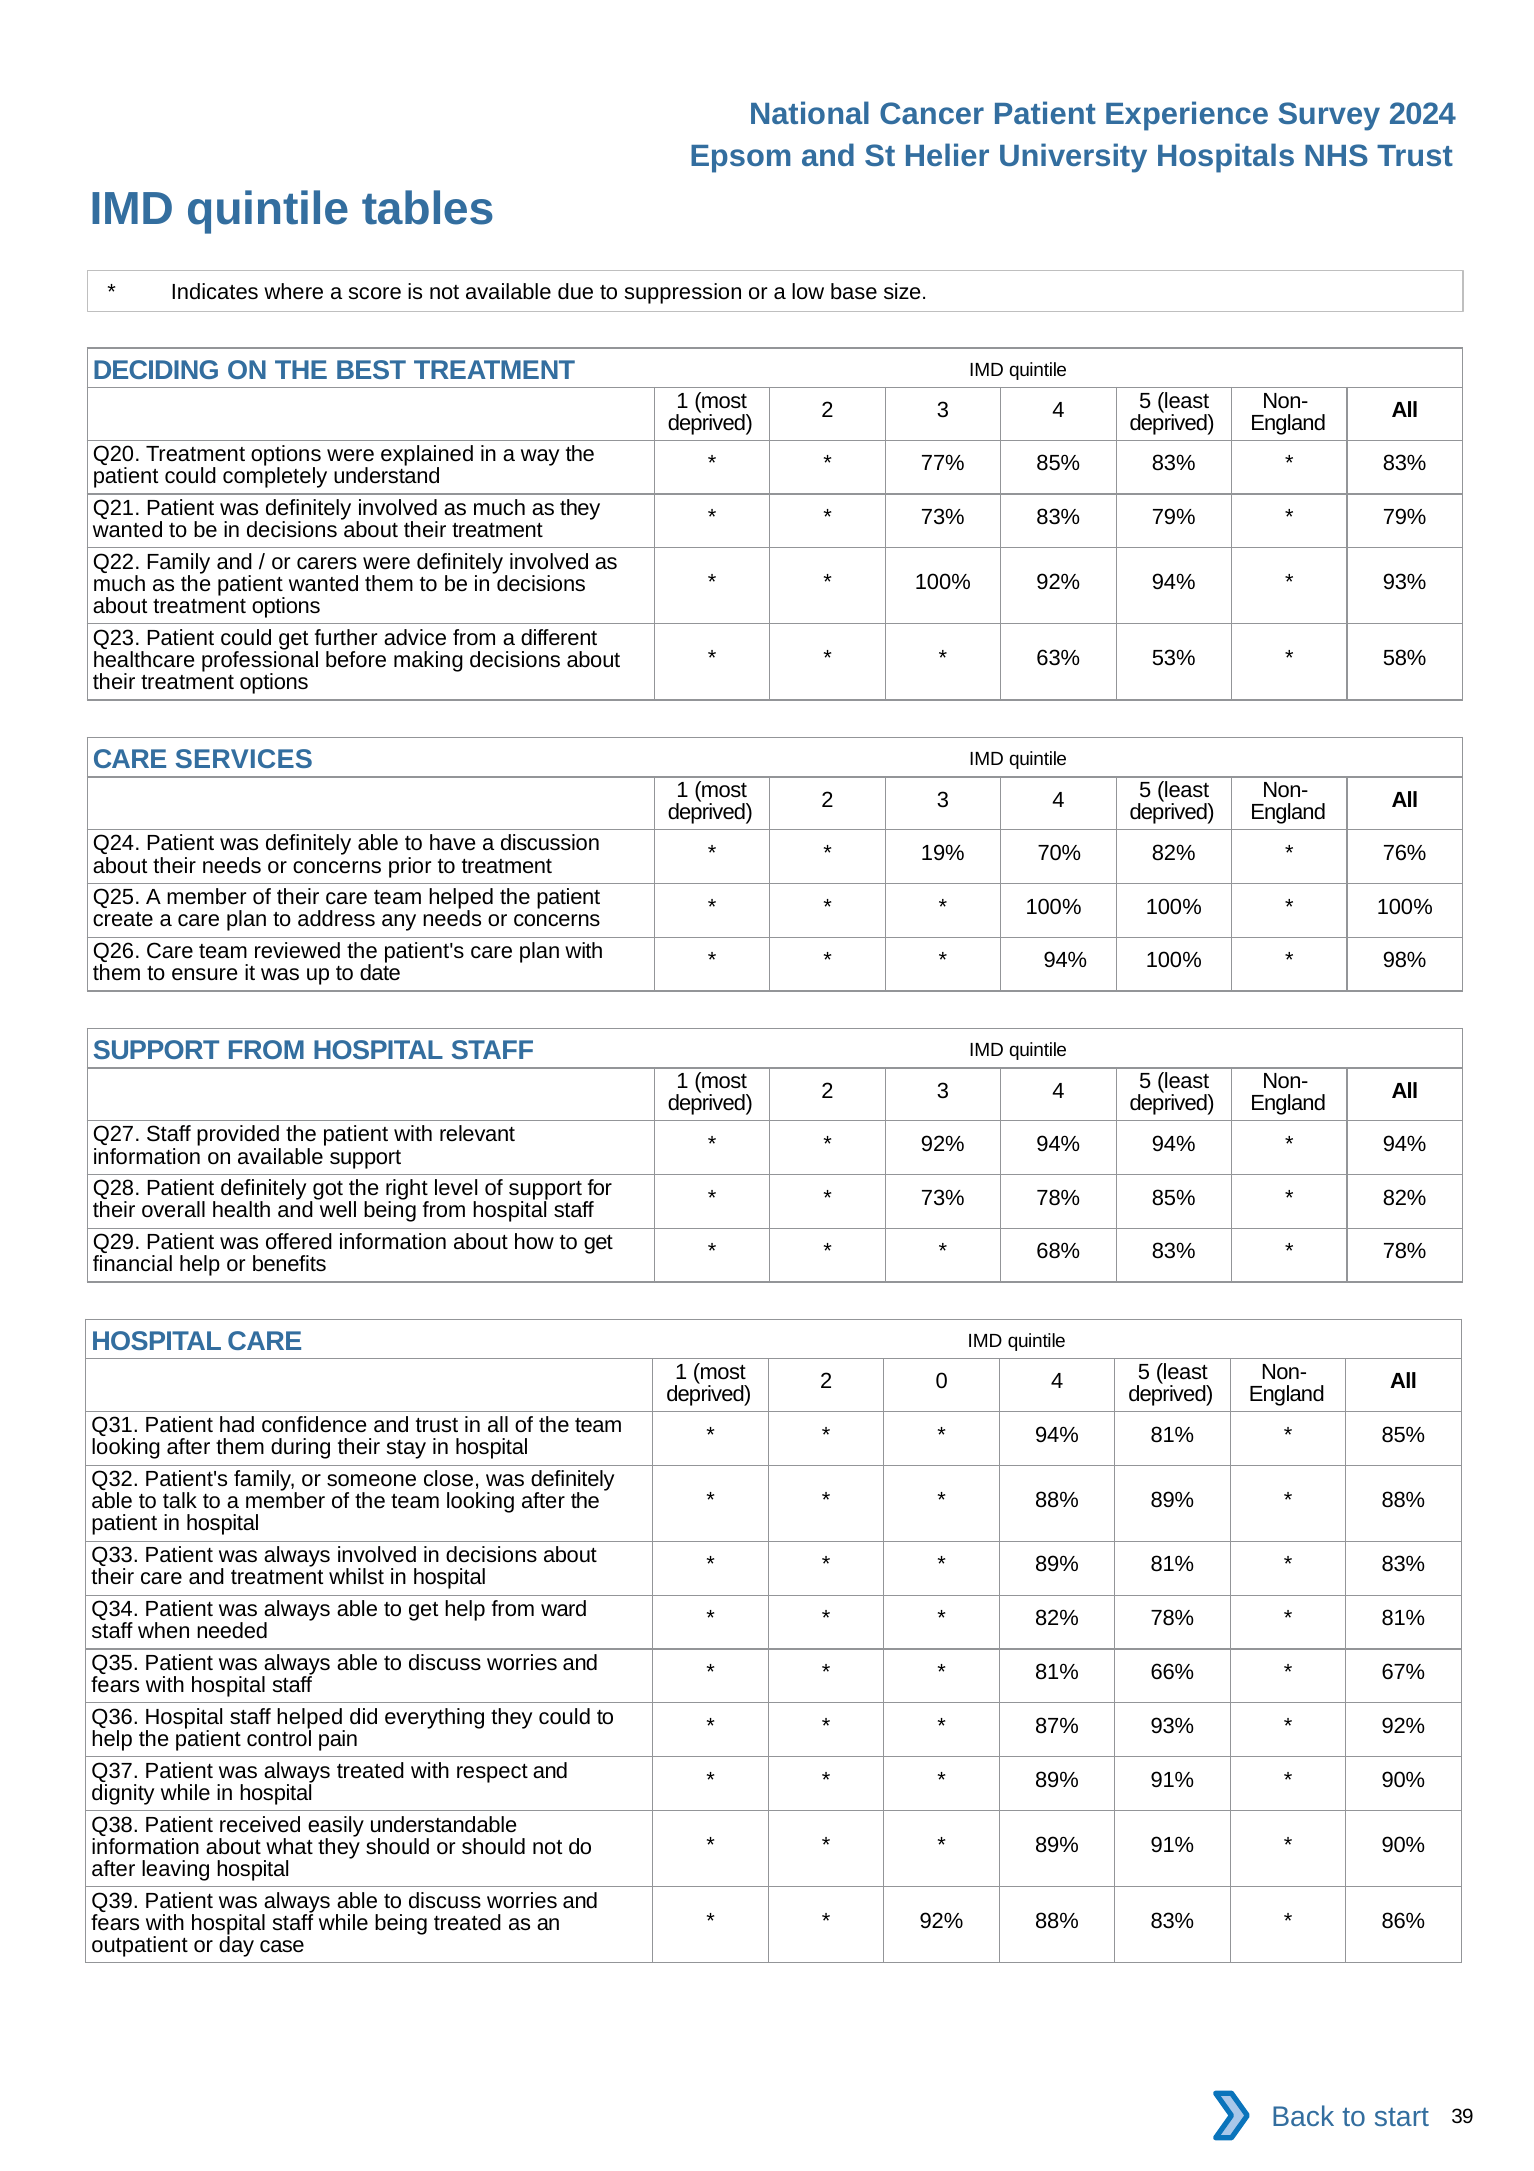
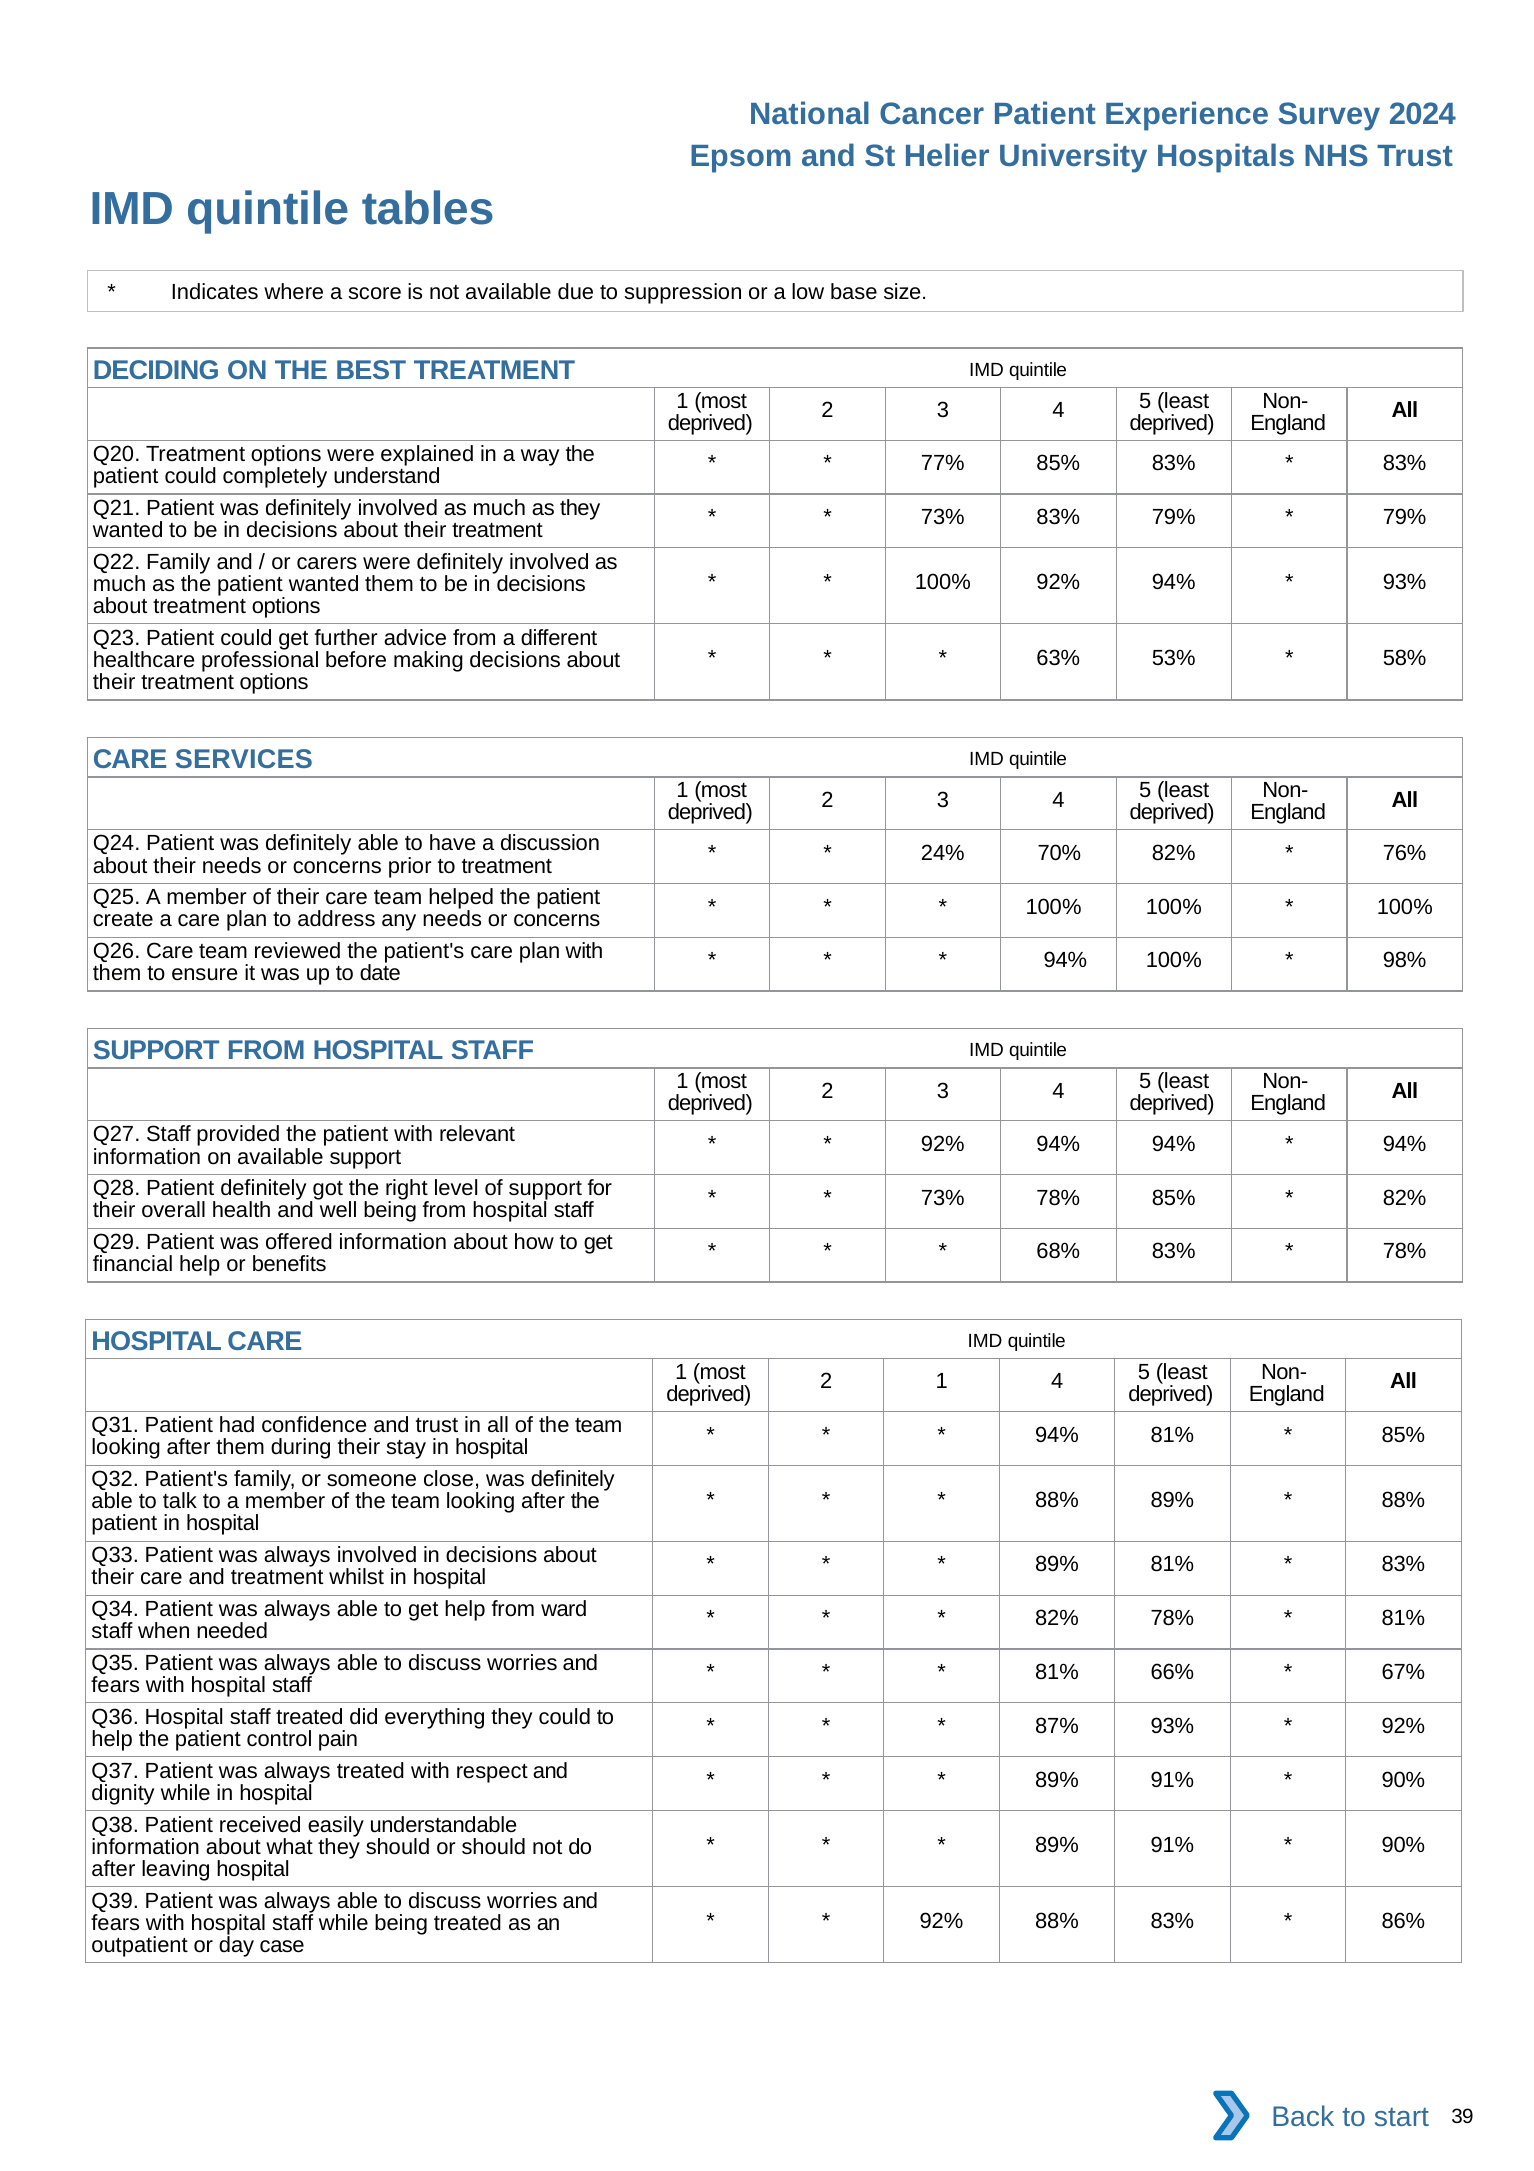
19%: 19% -> 24%
2 0: 0 -> 1
staff helped: helped -> treated
